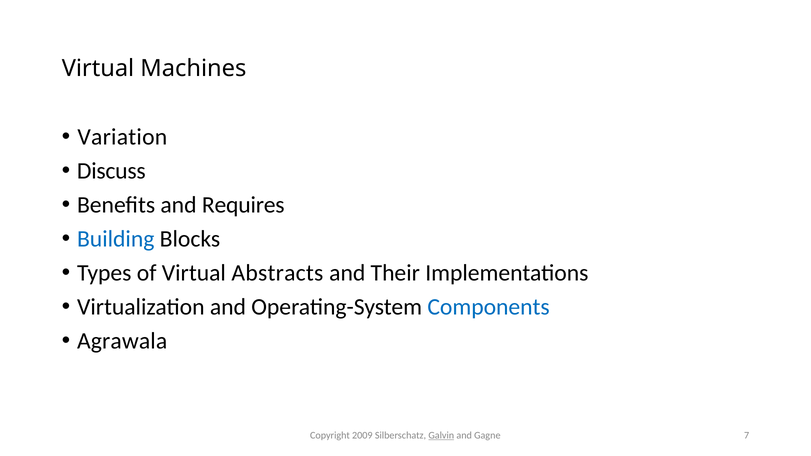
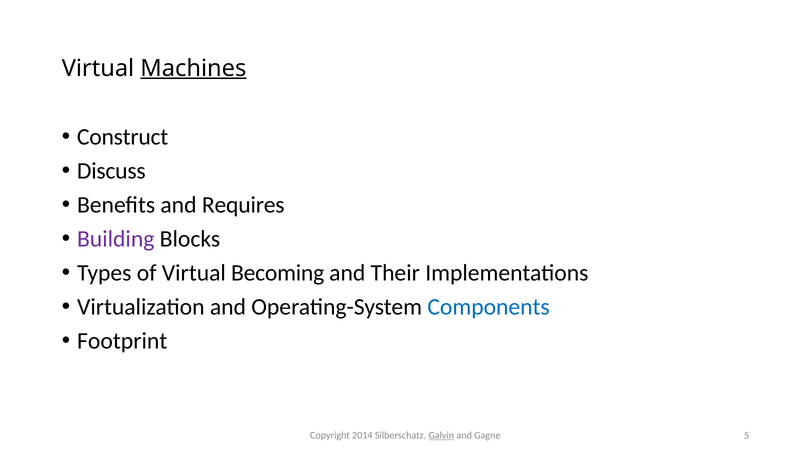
Machines underline: none -> present
Variation: Variation -> Construct
Building colour: blue -> purple
Abstracts: Abstracts -> Becoming
Agrawala: Agrawala -> Footprint
2009: 2009 -> 2014
7: 7 -> 5
